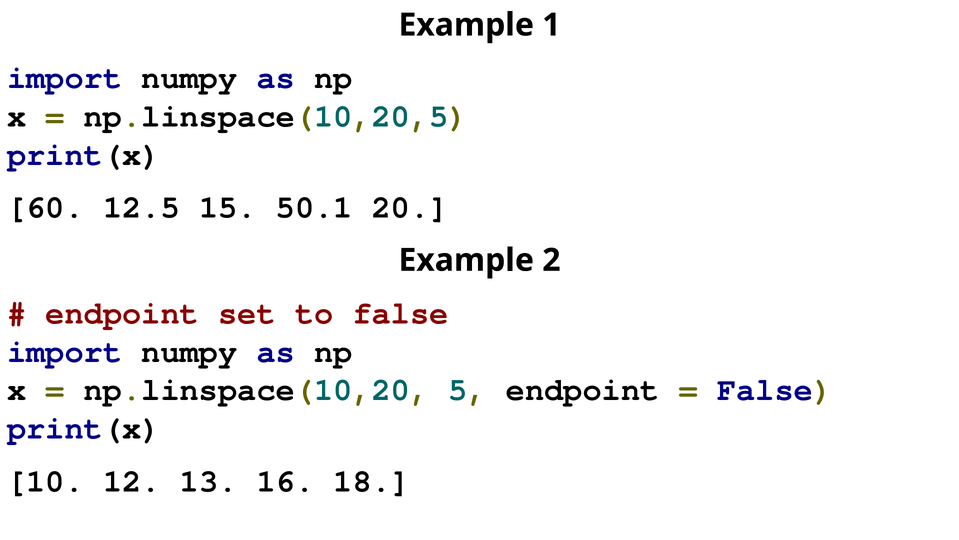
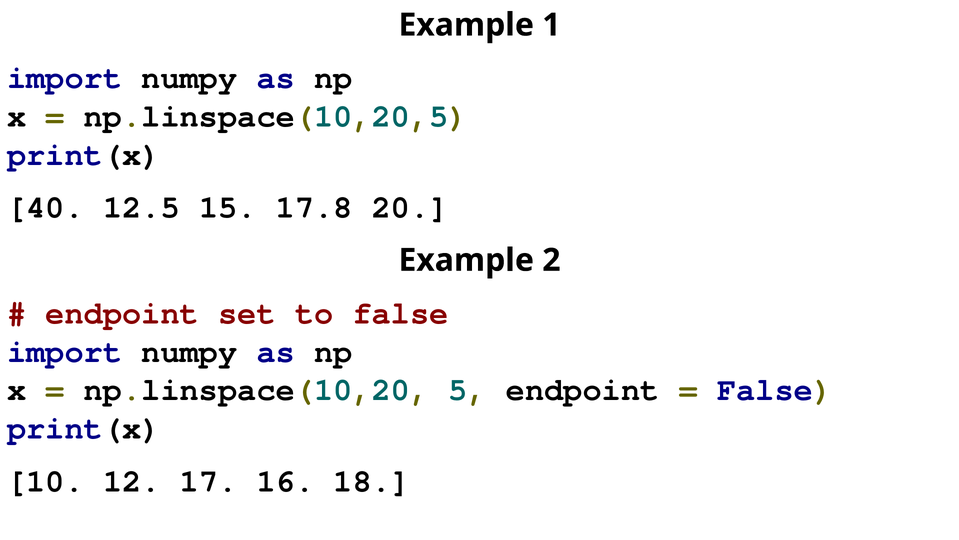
60: 60 -> 40
50.1: 50.1 -> 17.8
13: 13 -> 17
